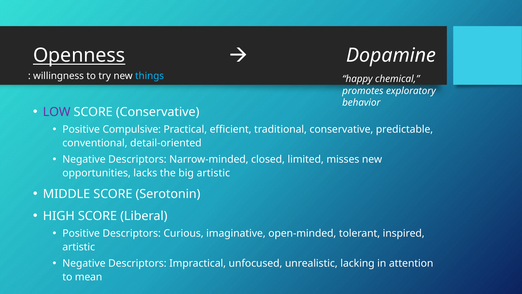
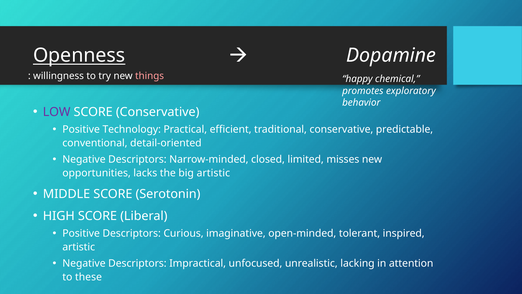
things colour: light blue -> pink
Compulsive: Compulsive -> Technology
mean: mean -> these
